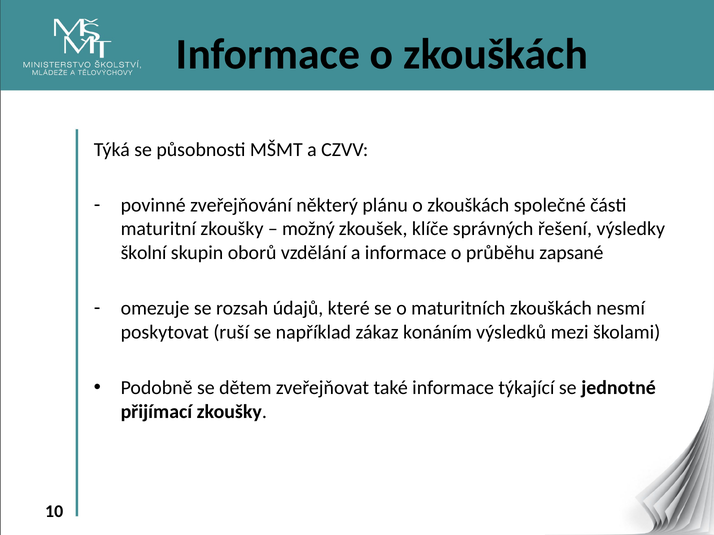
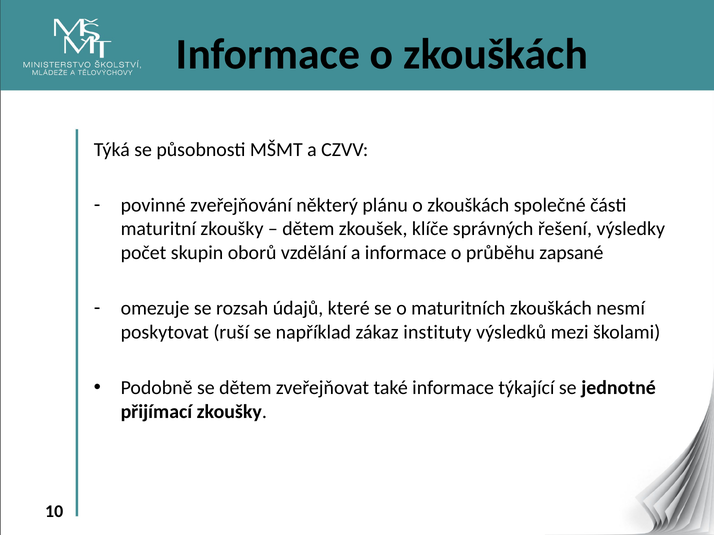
možný at (308, 229): možný -> dětem
školní: školní -> počet
konáním: konáním -> instituty
